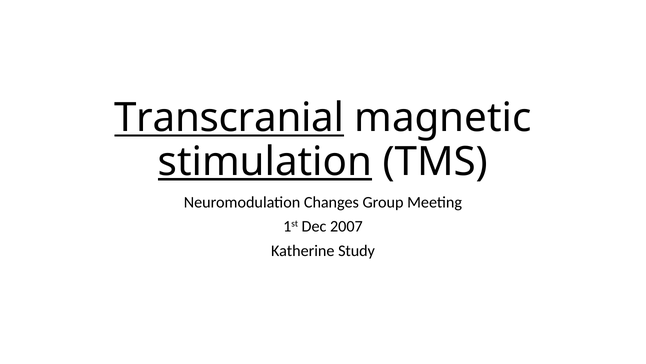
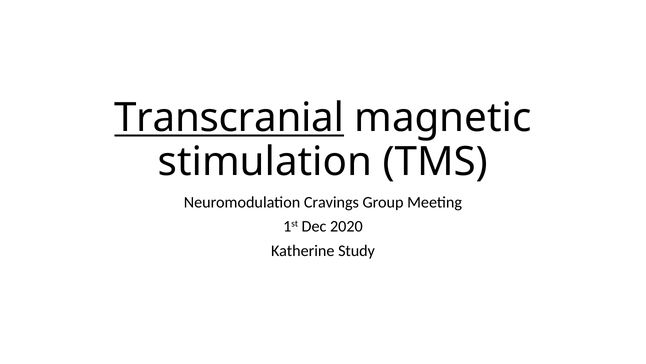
stimulation underline: present -> none
Changes: Changes -> Cravings
2007: 2007 -> 2020
